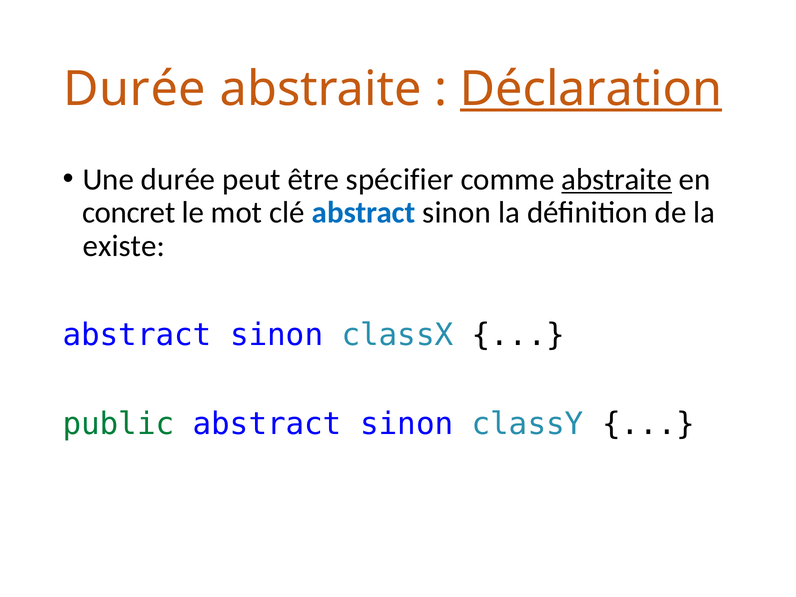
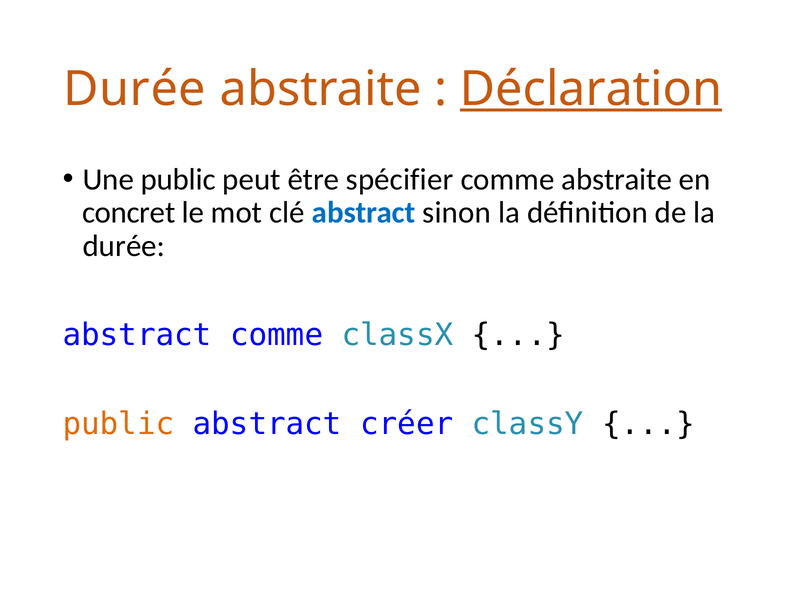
Une durée: durée -> public
abstraite at (617, 179) underline: present -> none
existe at (124, 246): existe -> durée
sinon at (277, 335): sinon -> comme
public at (118, 424) colour: green -> orange
sinon at (407, 424): sinon -> créer
